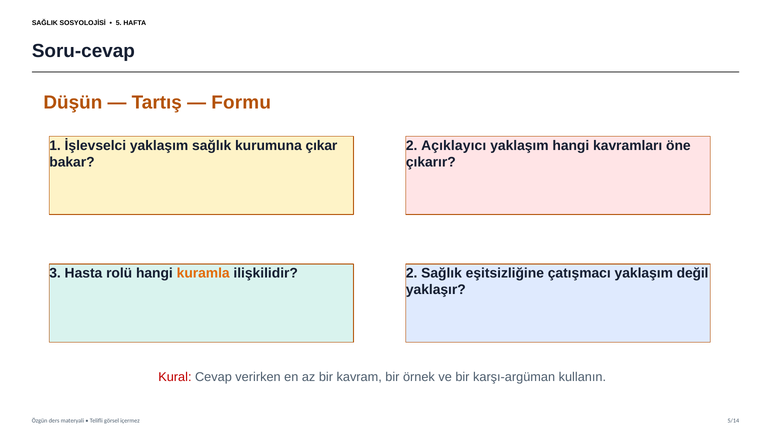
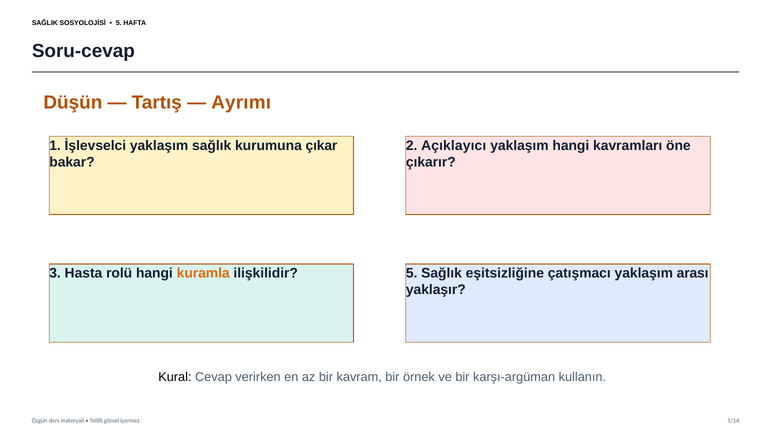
Formu: Formu -> Ayrımı
ilişkilidir 2: 2 -> 5
değil: değil -> arası
Kural colour: red -> black
